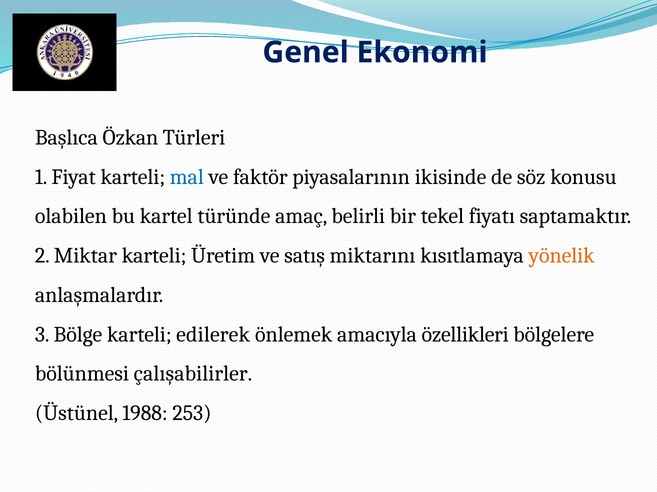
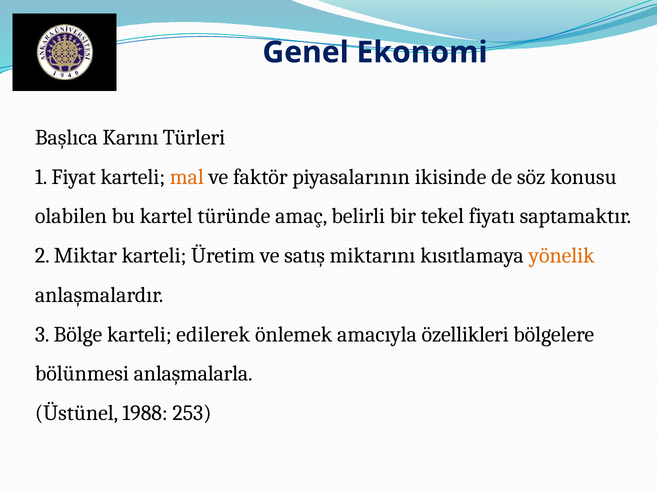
Özkan: Özkan -> Karını
mal colour: blue -> orange
çalışabilirler: çalışabilirler -> anlaşmalarla
